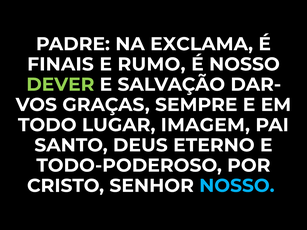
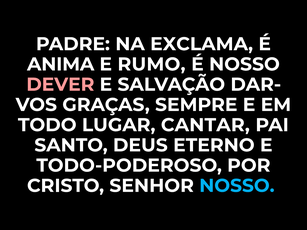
FINAIS: FINAIS -> ANIMA
DEVER colour: light green -> pink
IMAGEM: IMAGEM -> CANTAR
